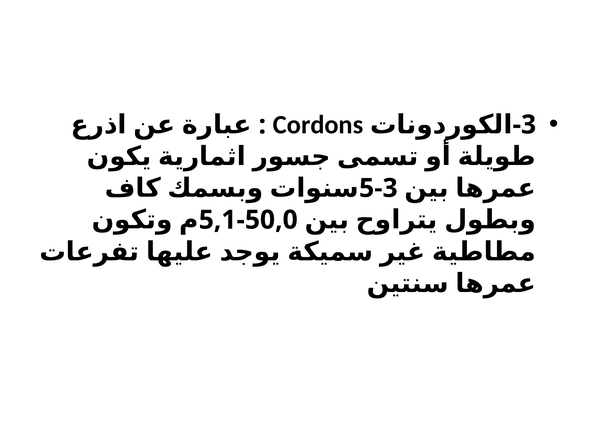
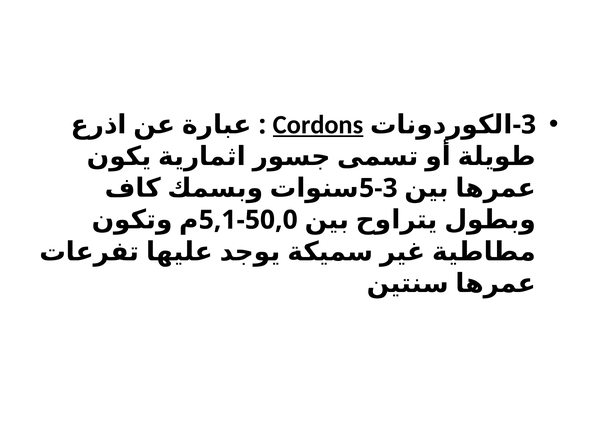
Cordons underline: none -> present
